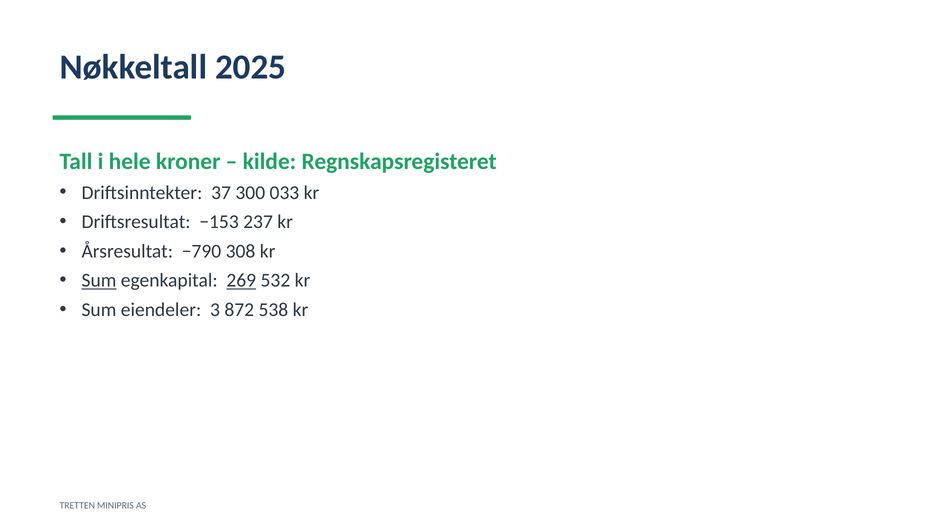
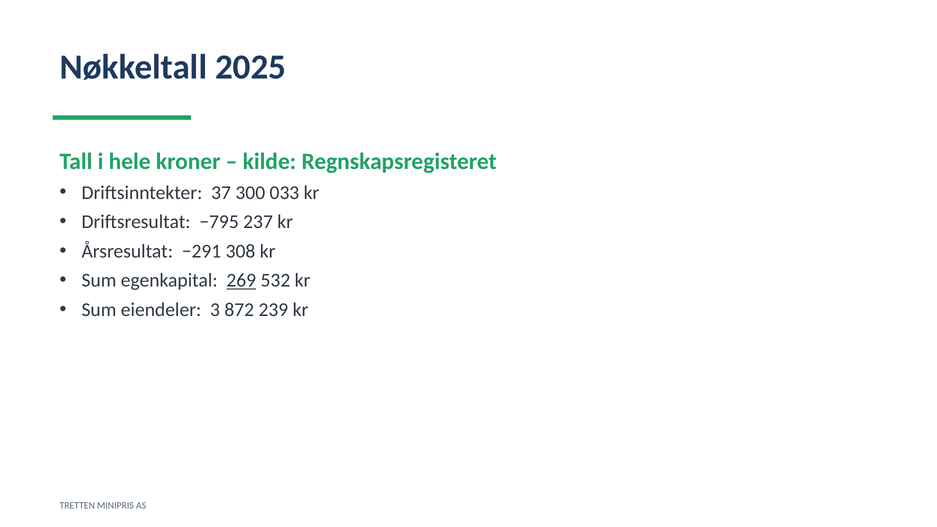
−153: −153 -> −795
−790: −790 -> −291
Sum at (99, 281) underline: present -> none
538: 538 -> 239
